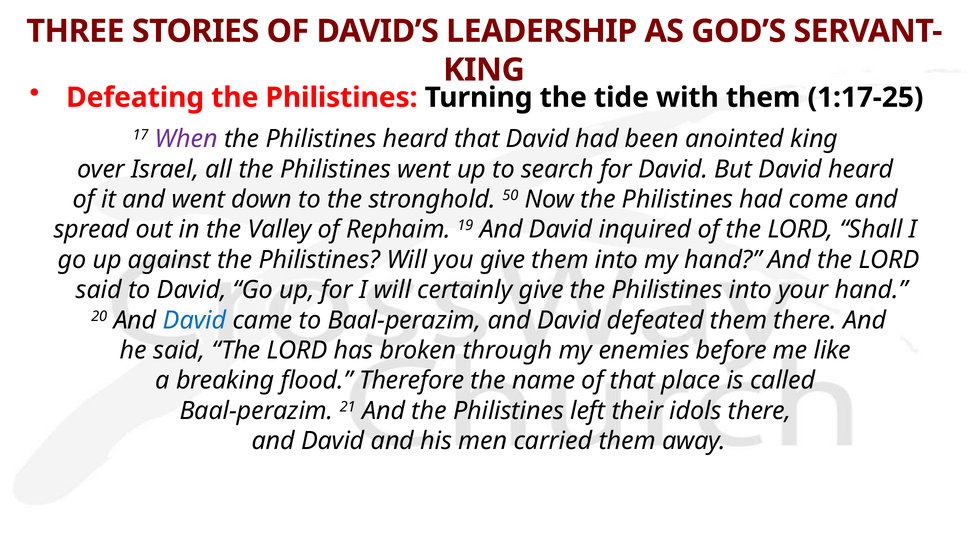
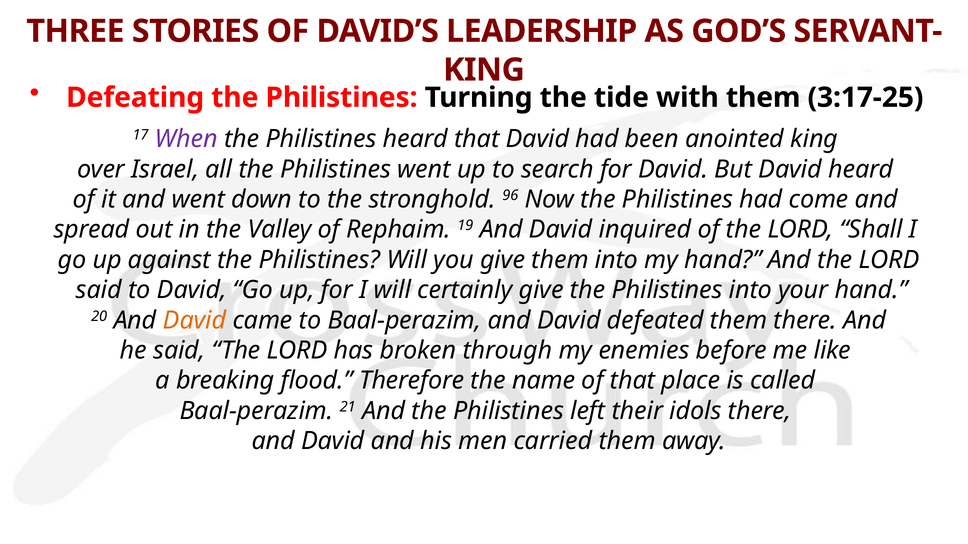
1:17-25: 1:17-25 -> 3:17-25
50: 50 -> 96
David at (195, 321) colour: blue -> orange
